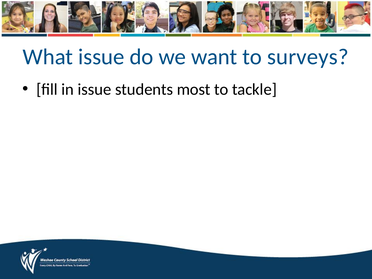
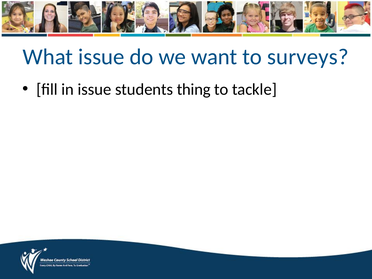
most: most -> thing
